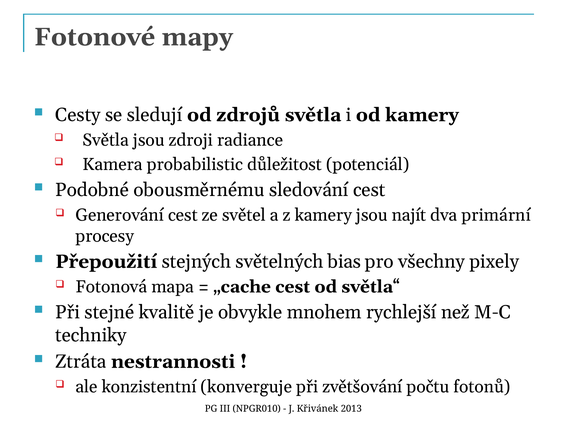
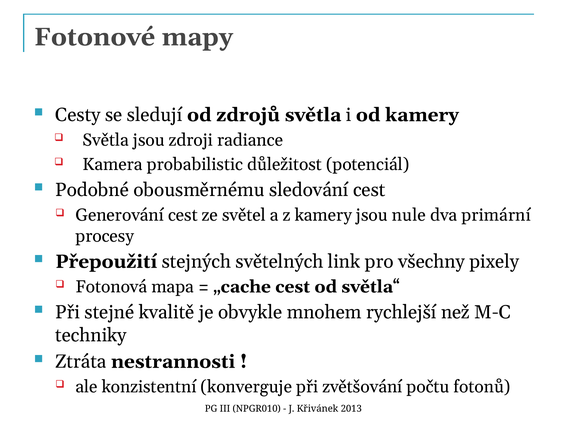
najít: najít -> nule
bias: bias -> link
